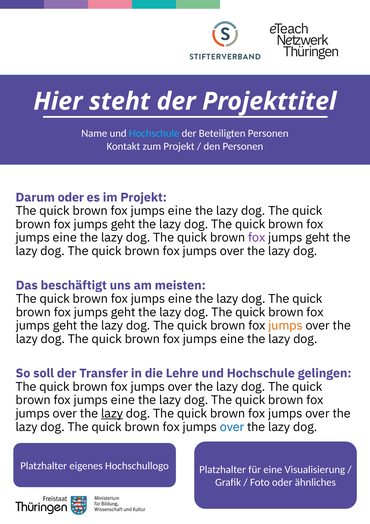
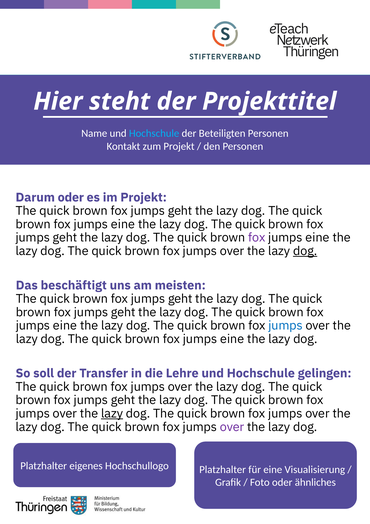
eine at (180, 211): eine -> geht
geht at (123, 224): geht -> eine
eine at (65, 238): eine -> geht
geht at (318, 238): geht -> eine
dog at (305, 251) underline: none -> present
eine at (180, 299): eine -> geht
geht at (65, 325): geht -> eine
jumps at (286, 325) colour: orange -> blue
eine at (123, 400): eine -> geht
over at (232, 427) colour: blue -> purple
